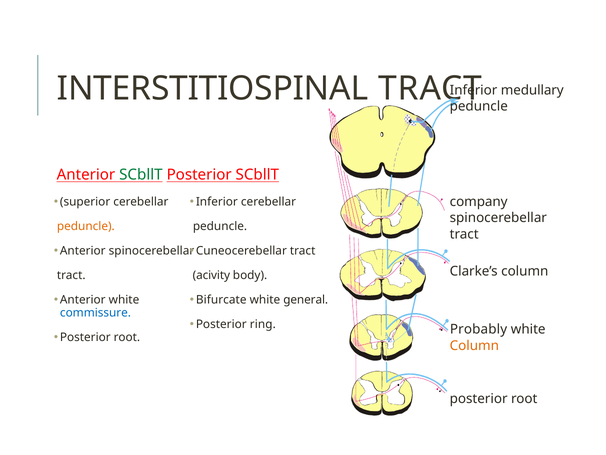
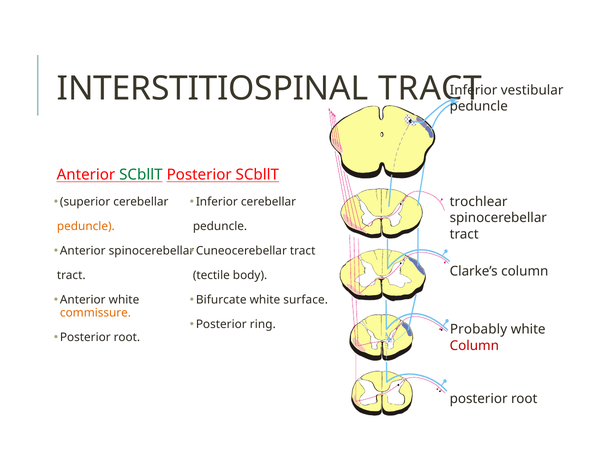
medullary: medullary -> vestibular
company: company -> trochlear
acivity: acivity -> tectile
general: general -> surface
commissure colour: blue -> orange
Column at (474, 345) colour: orange -> red
